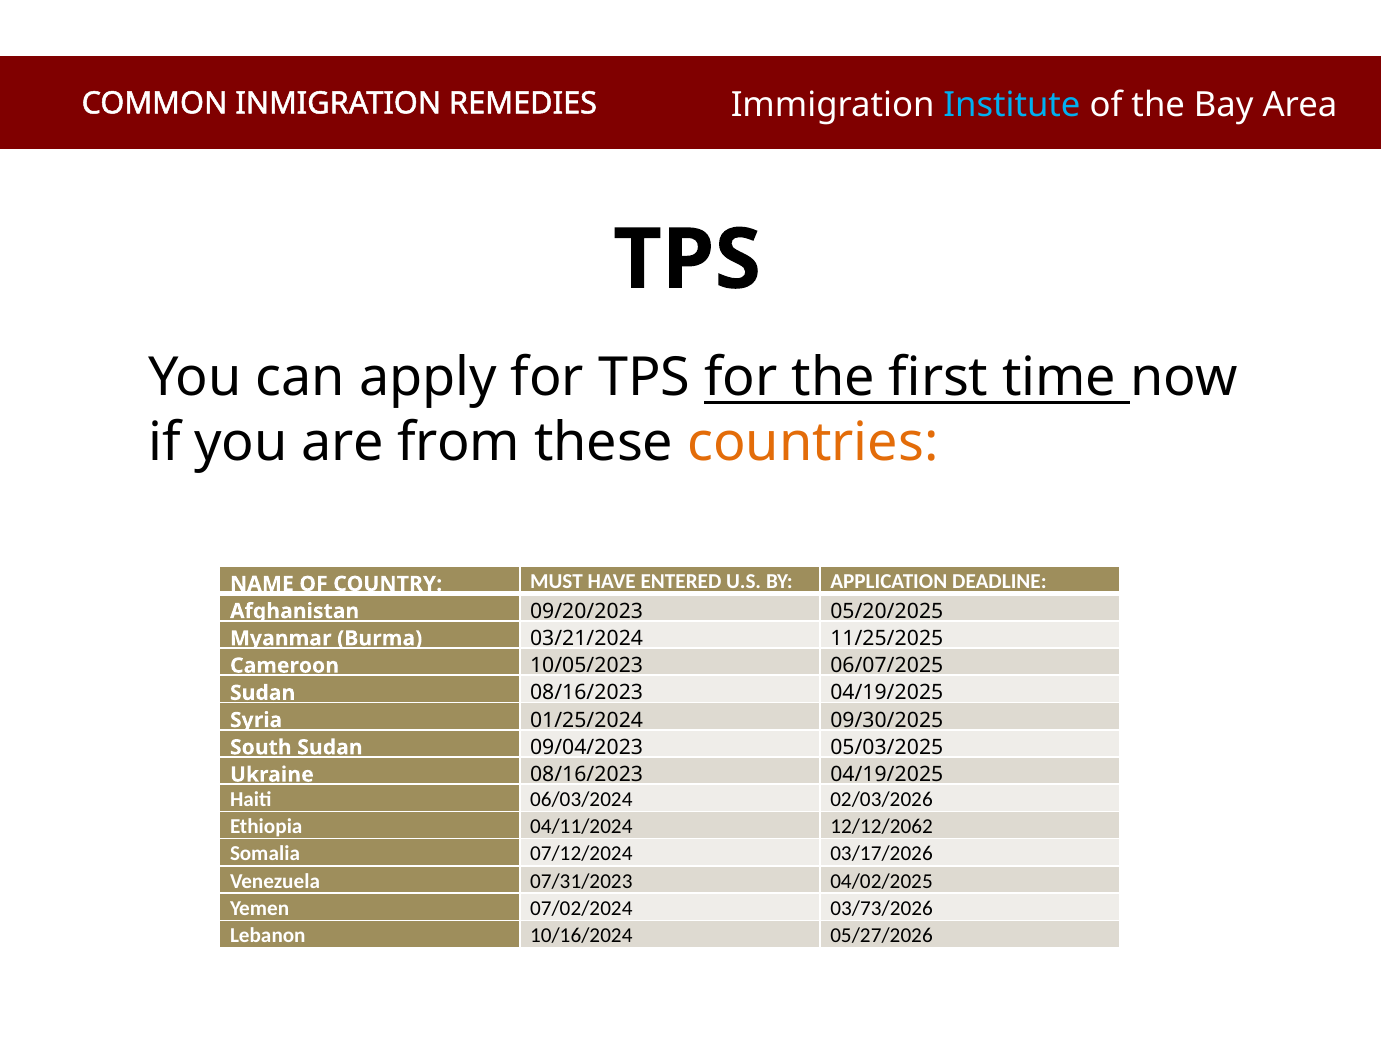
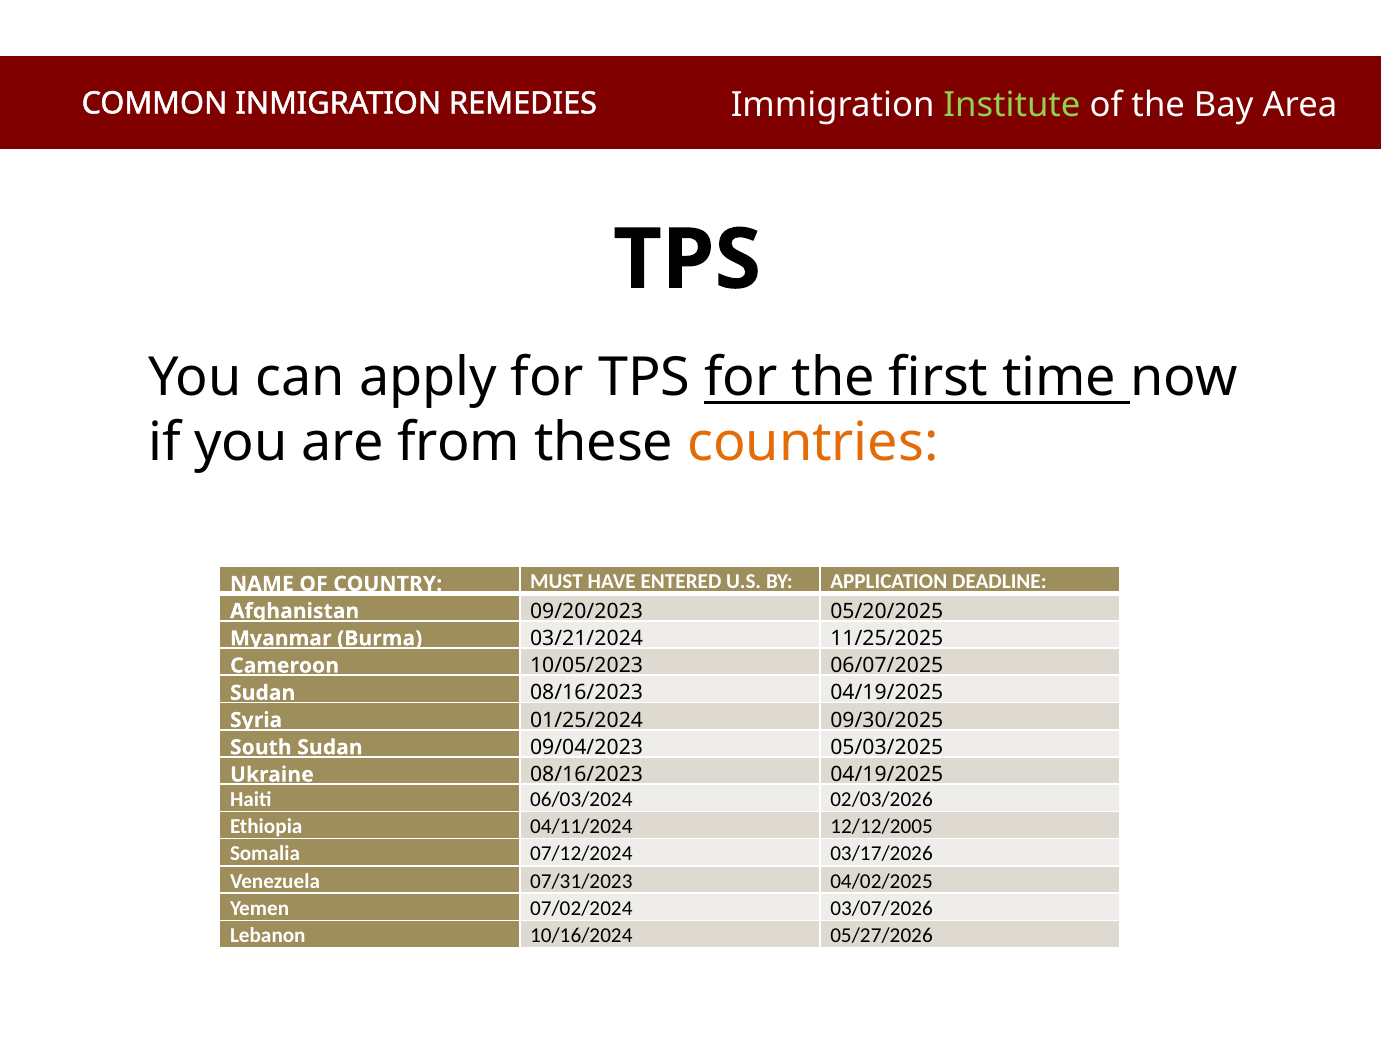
Institute colour: light blue -> light green
12/12/2062: 12/12/2062 -> 12/12/2005
03/73/2026: 03/73/2026 -> 03/07/2026
